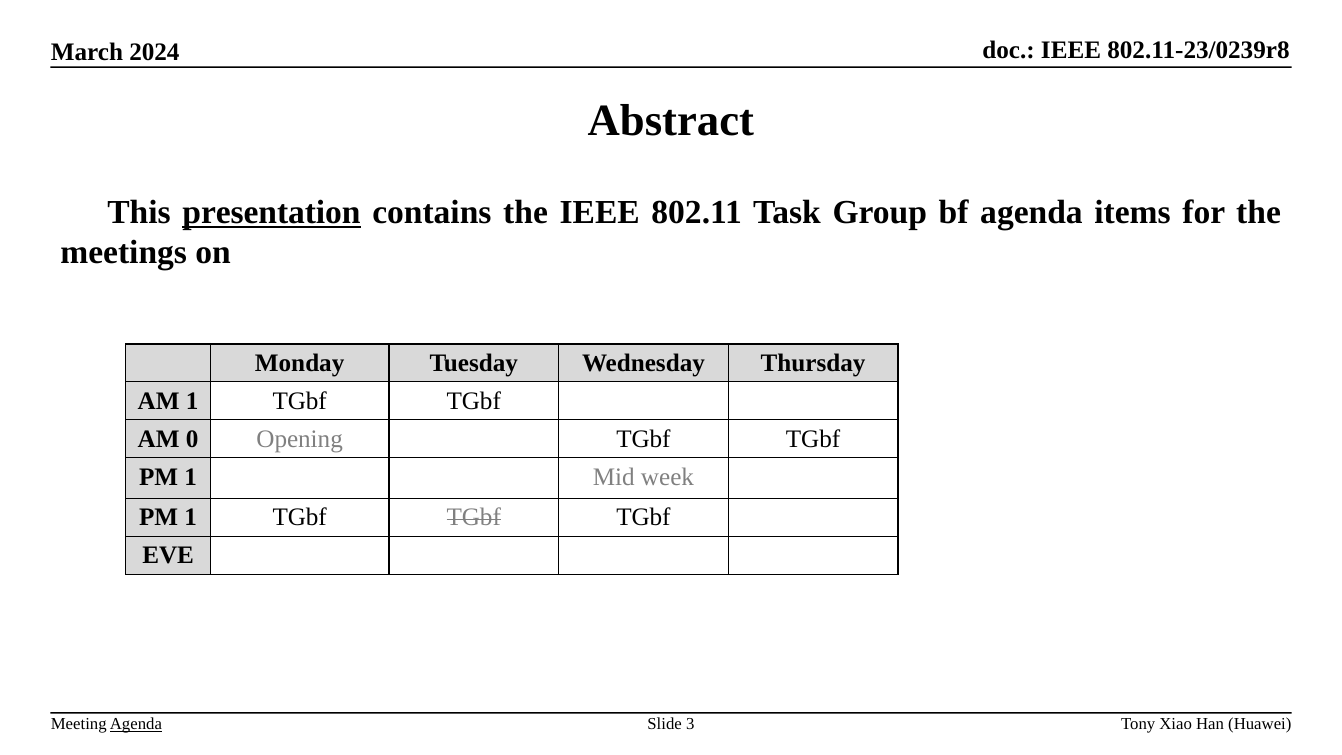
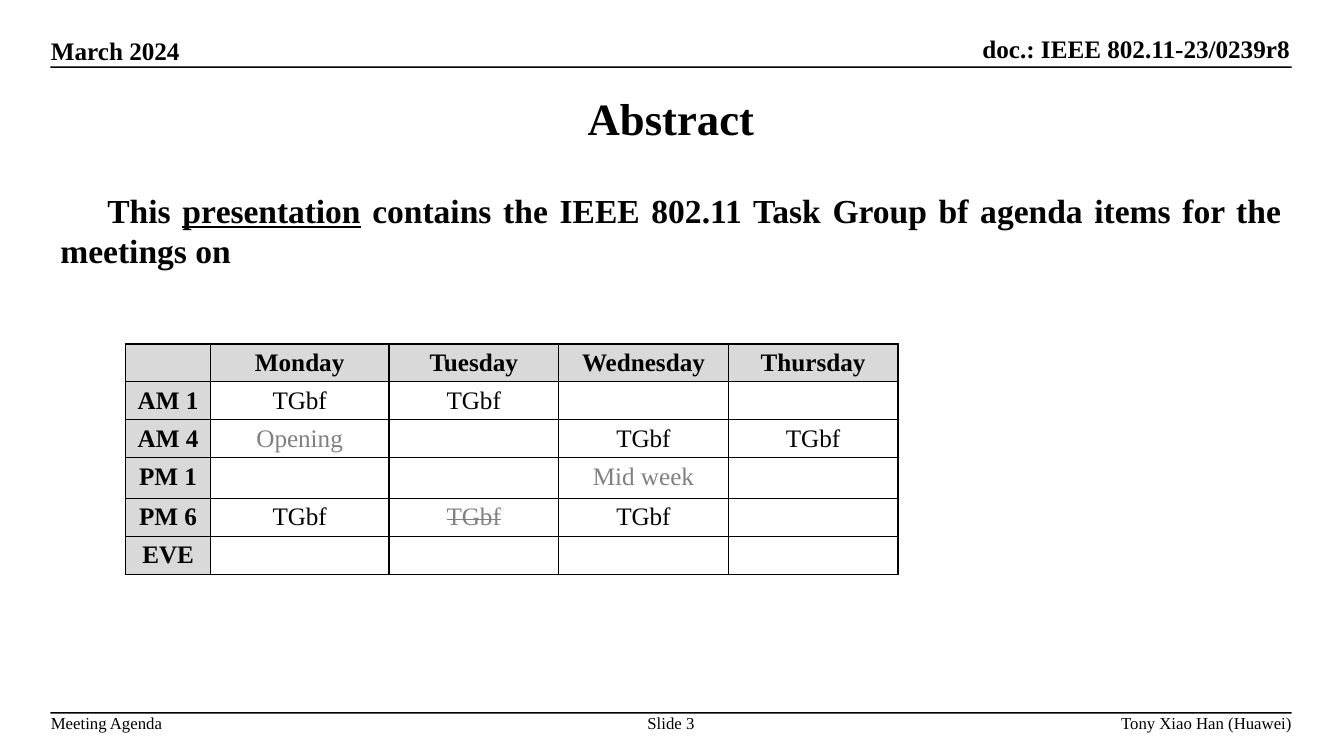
0: 0 -> 4
1 at (191, 518): 1 -> 6
Agenda at (136, 724) underline: present -> none
